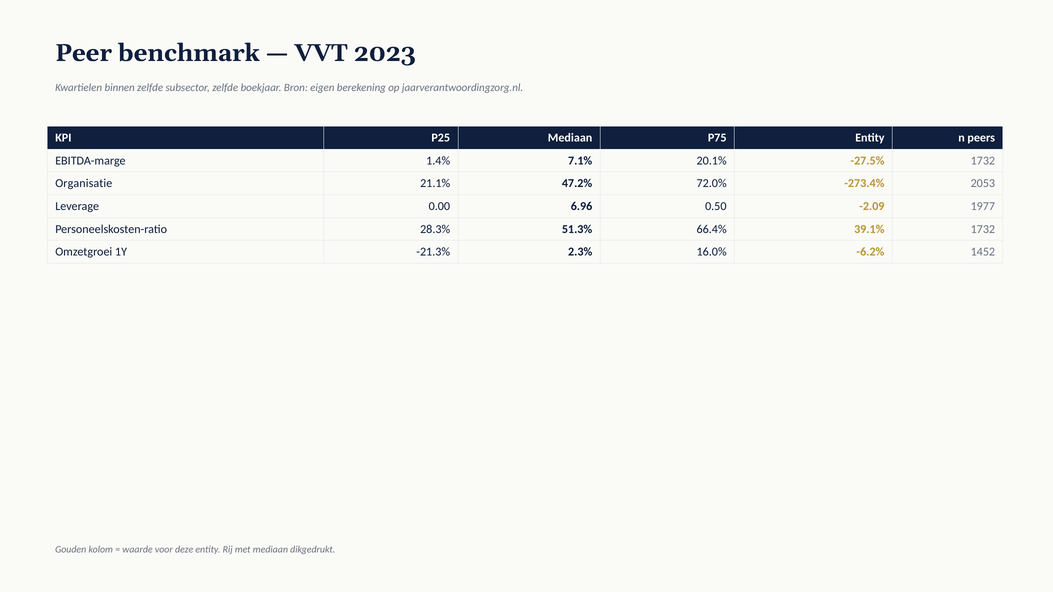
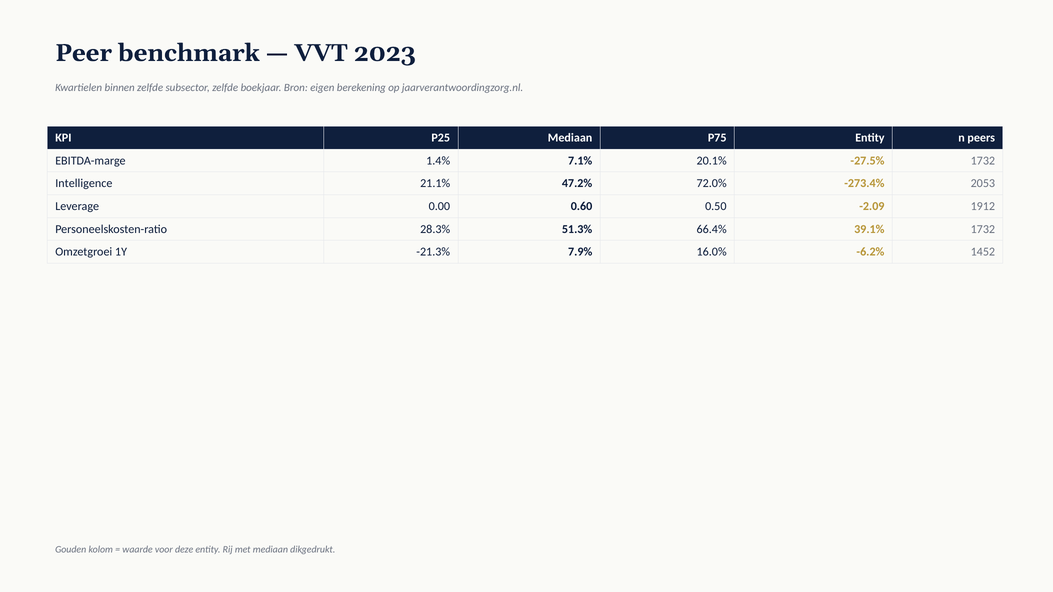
Organisatie: Organisatie -> Intelligence
6.96: 6.96 -> 0.60
1977: 1977 -> 1912
2.3%: 2.3% -> 7.9%
